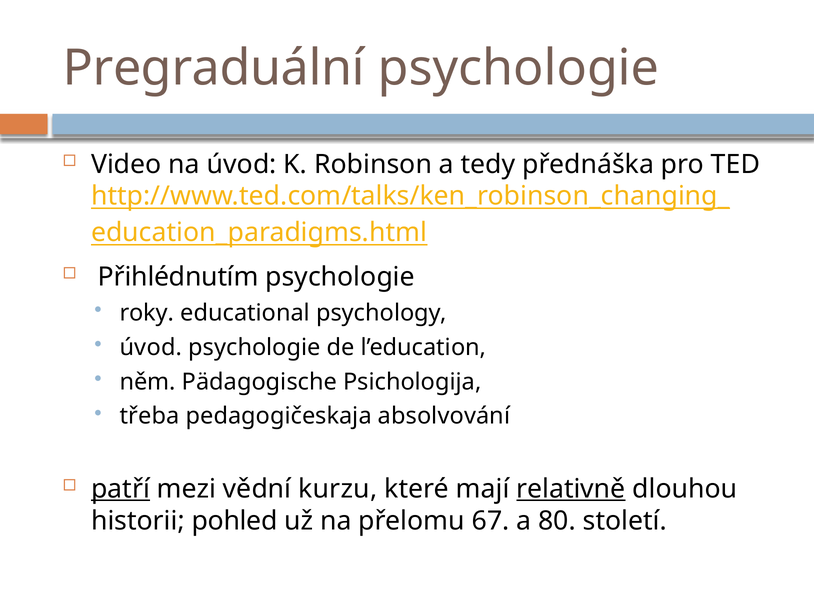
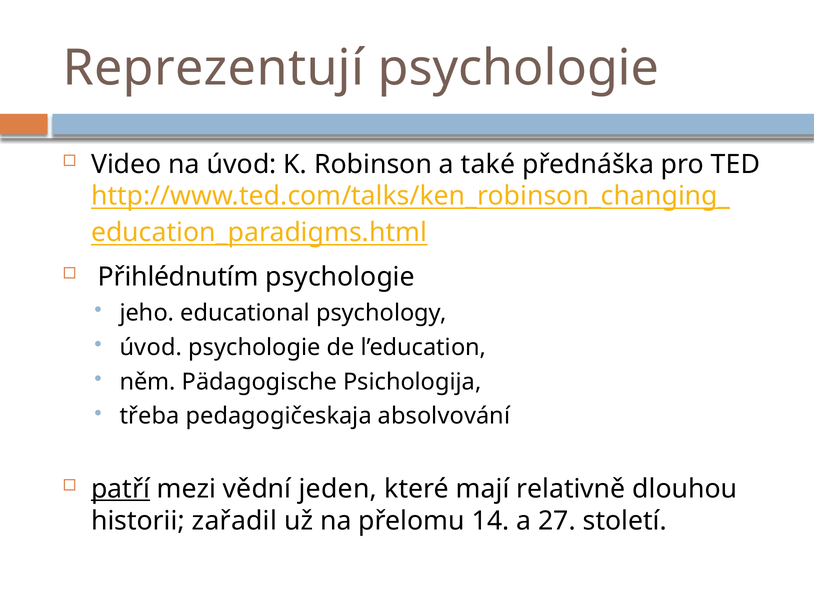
Pregraduální: Pregraduální -> Reprezentují
tedy: tedy -> také
roky: roky -> jeho
kurzu: kurzu -> jeden
relativně underline: present -> none
pohled: pohled -> zařadil
67: 67 -> 14
80: 80 -> 27
